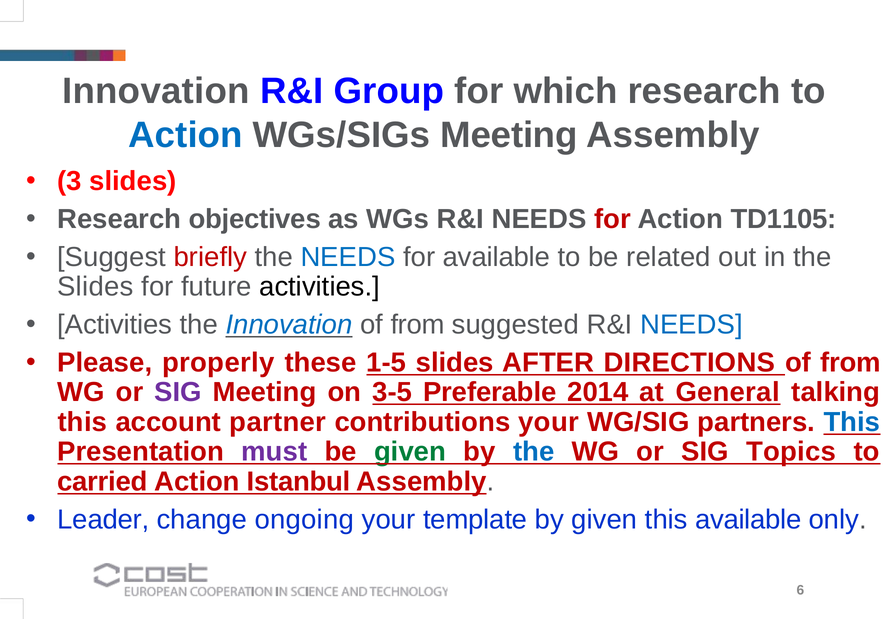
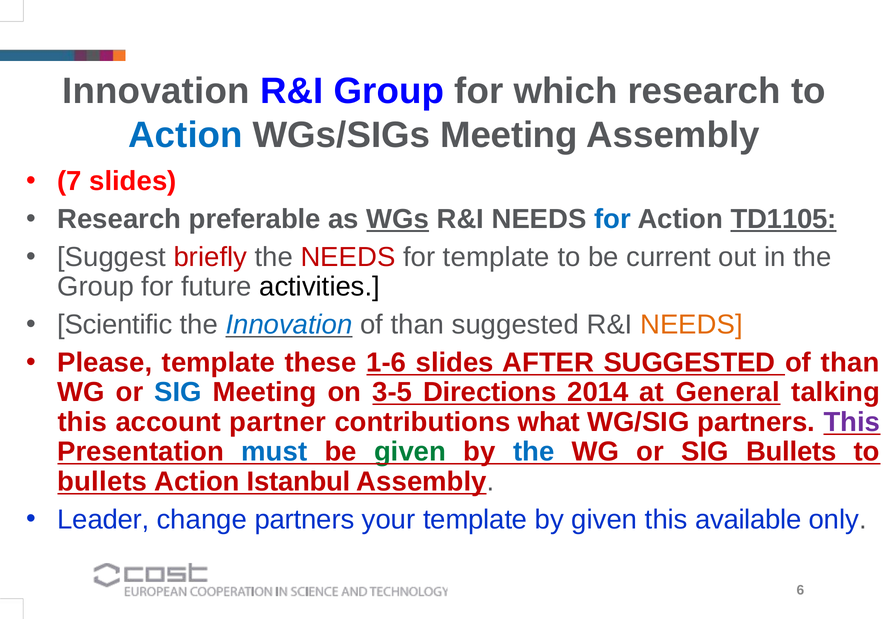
3: 3 -> 7
objectives: objectives -> preferable
WGs underline: none -> present
for at (613, 219) colour: red -> blue
TD1105 underline: none -> present
NEEDS at (348, 257) colour: blue -> red
for available: available -> template
related: related -> current
Slides at (95, 287): Slides -> Group
Activities at (115, 325): Activities -> Scientific
from at (418, 325): from -> than
NEEDS at (691, 325) colour: blue -> orange
Please properly: properly -> template
1-5: 1-5 -> 1-6
AFTER DIRECTIONS: DIRECTIONS -> SUGGESTED
from at (851, 363): from -> than
SIG at (178, 393) colour: purple -> blue
Preferable: Preferable -> Directions
contributions your: your -> what
This at (852, 422) colour: blue -> purple
must colour: purple -> blue
SIG Topics: Topics -> Bullets
carried at (103, 482): carried -> bullets
change ongoing: ongoing -> partners
